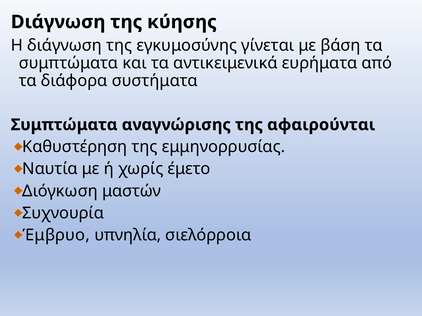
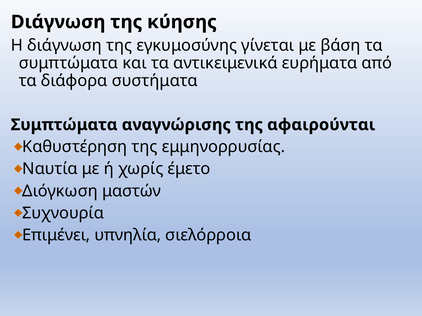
Έμβρυο: Έμβρυο -> Επιμένει
